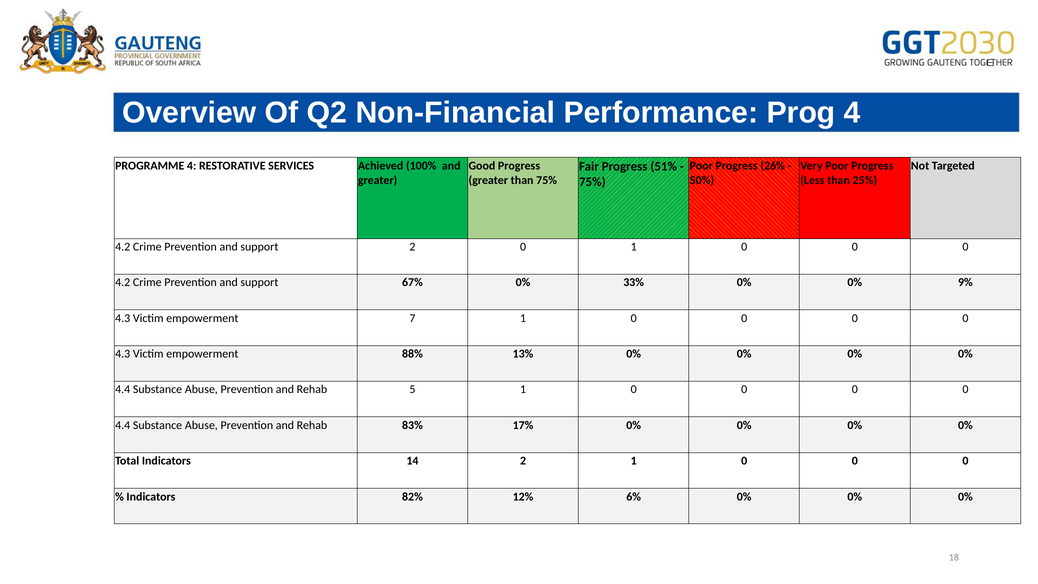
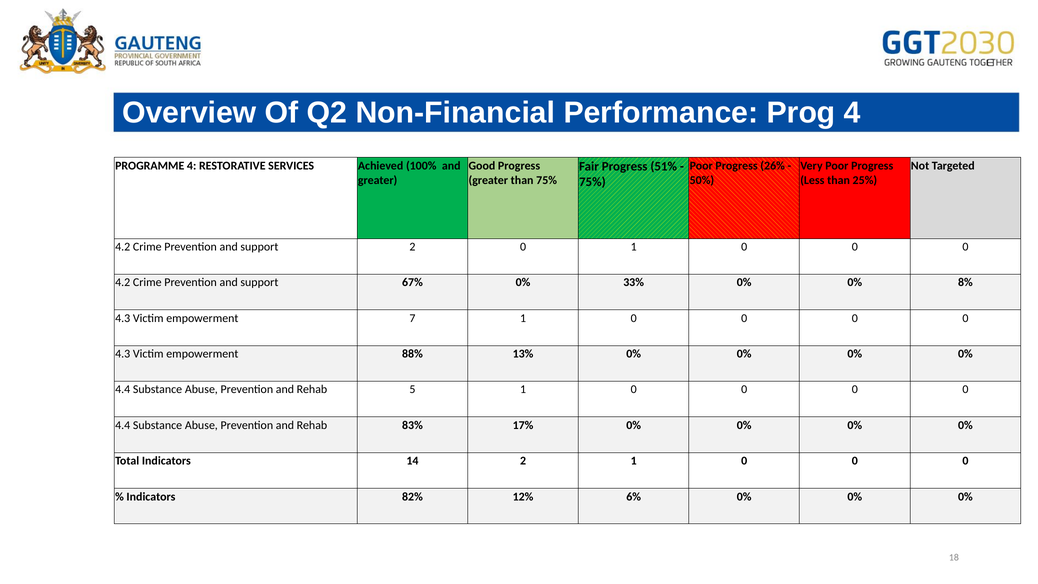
9%: 9% -> 8%
